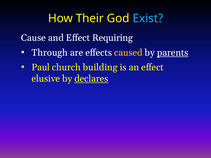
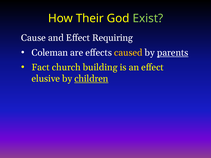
Exist colour: light blue -> light green
Through: Through -> Coleman
Paul: Paul -> Fact
declares: declares -> children
